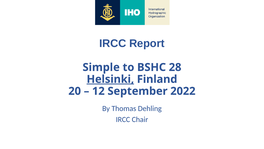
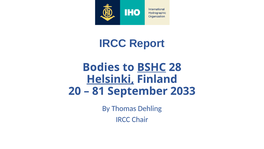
Simple: Simple -> Bodies
BSHC underline: none -> present
12: 12 -> 81
2022: 2022 -> 2033
